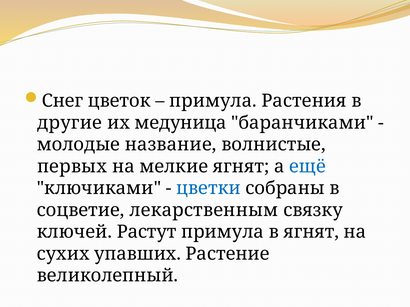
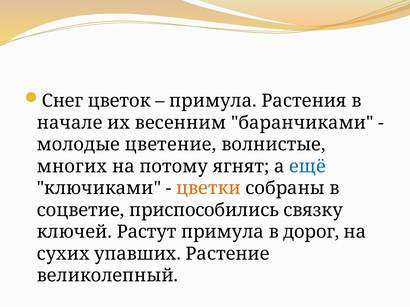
другие: другие -> начале
медуница: медуница -> весенним
название: название -> цветение
первых: первых -> многих
мелкие: мелкие -> потому
цветки colour: blue -> orange
лекарственным: лекарственным -> приспособились
в ягнят: ягнят -> дорог
